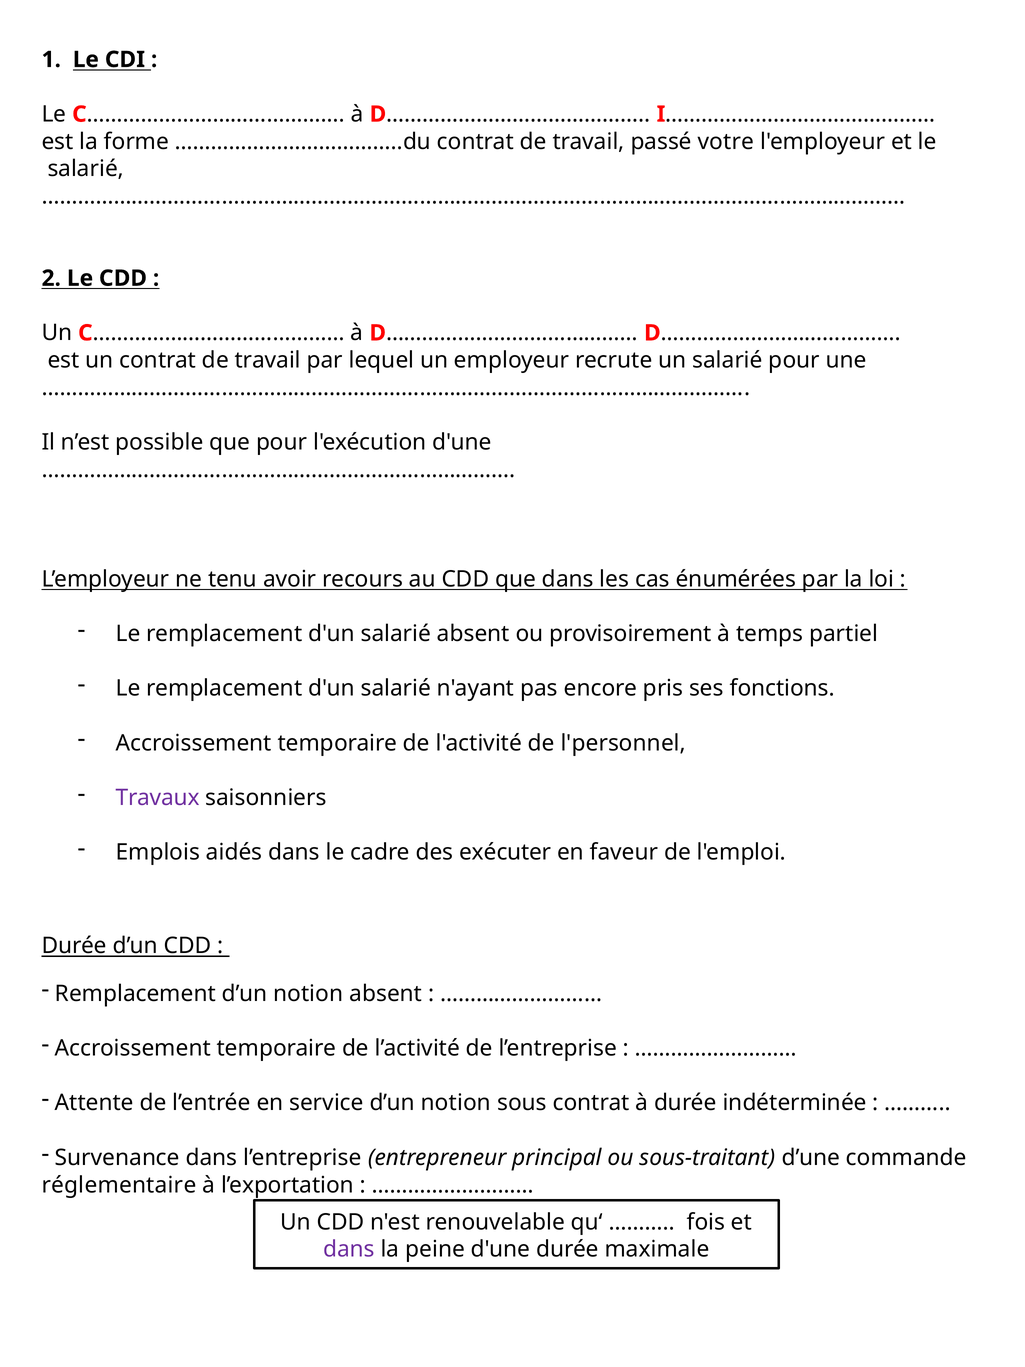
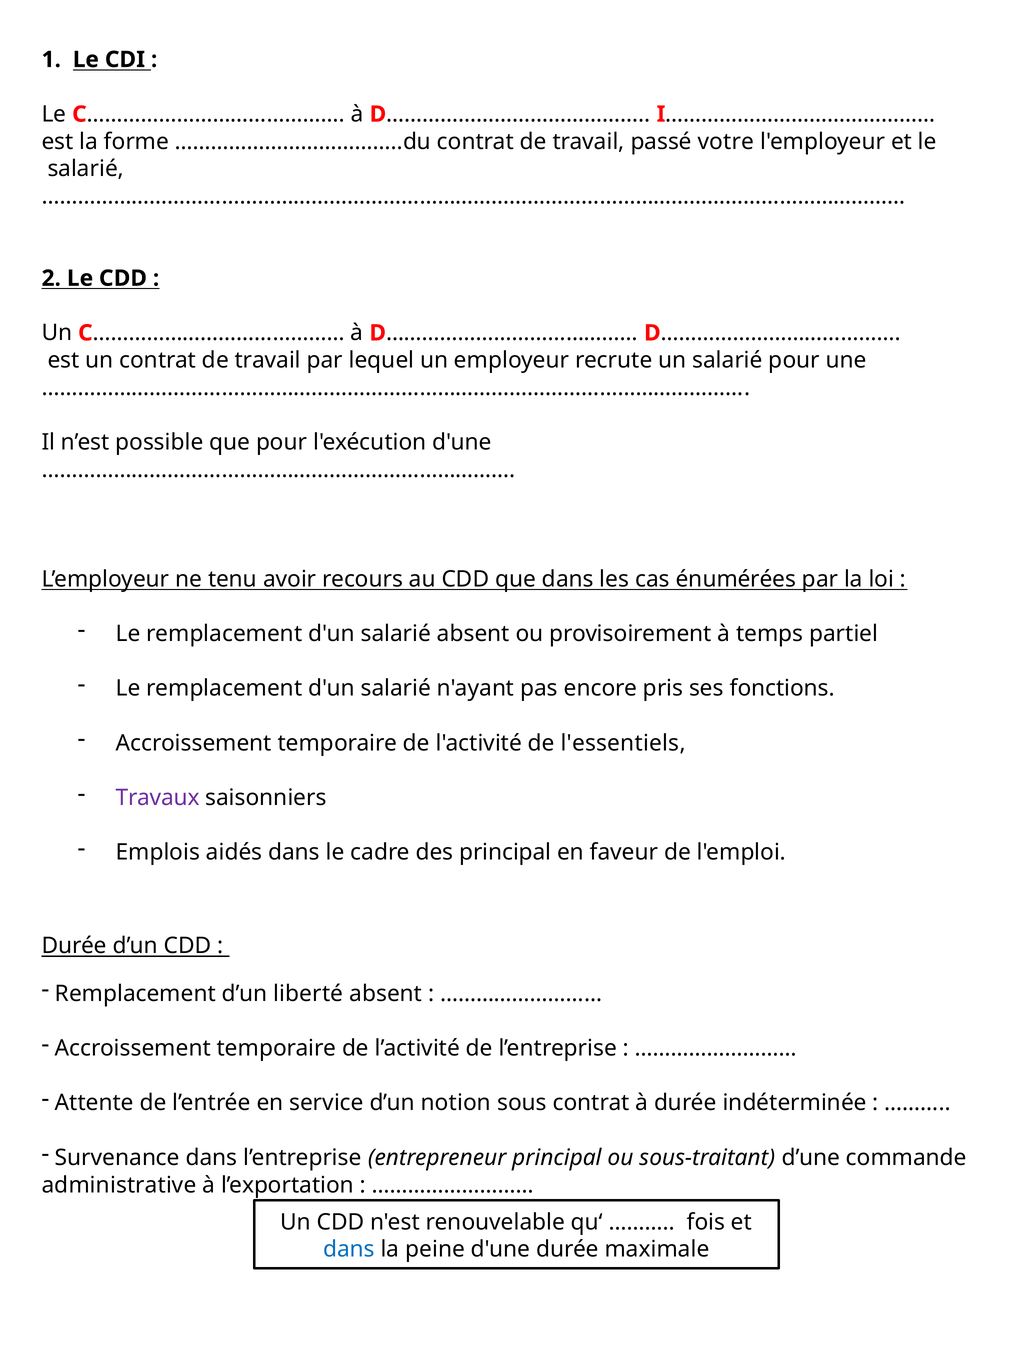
l'personnel: l'personnel -> l'essentiels
des exécuter: exécuter -> principal
Remplacement d’un notion: notion -> liberté
réglementaire: réglementaire -> administrative
dans at (349, 1249) colour: purple -> blue
